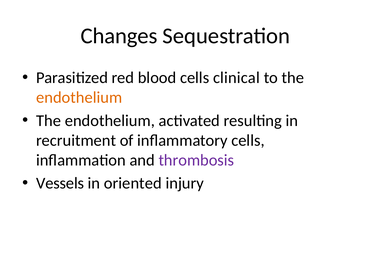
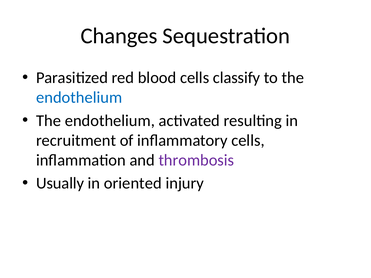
clinical: clinical -> classify
endothelium at (79, 98) colour: orange -> blue
Vessels: Vessels -> Usually
